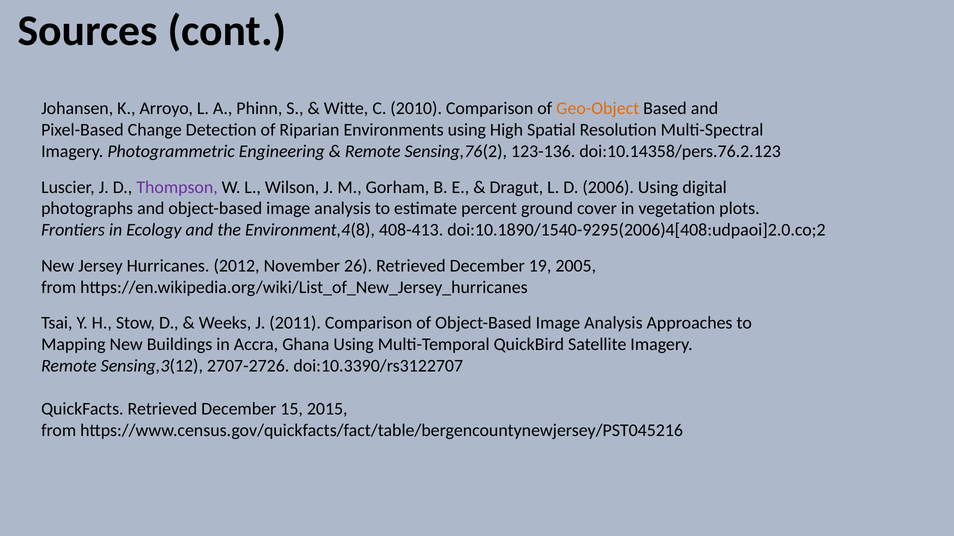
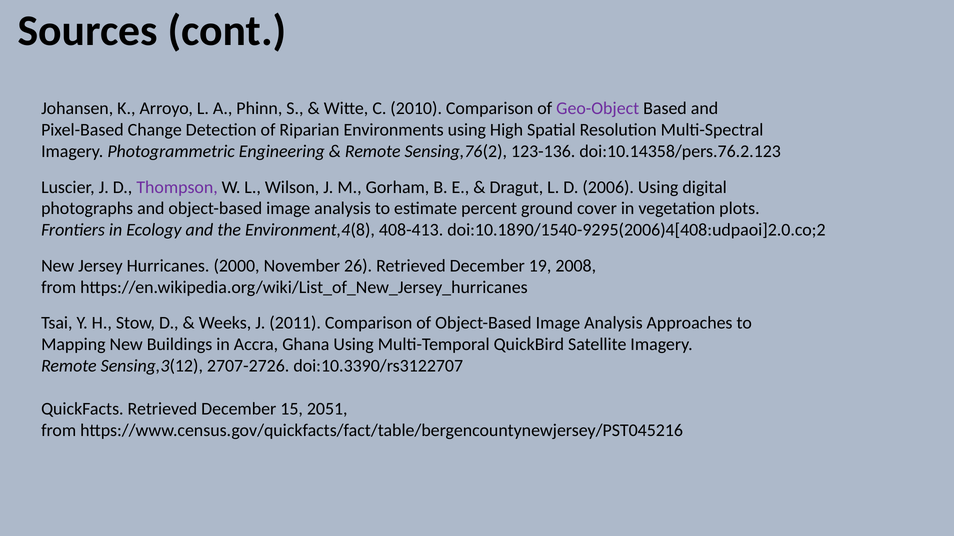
Geo-Object colour: orange -> purple
2012: 2012 -> 2000
2005: 2005 -> 2008
2015: 2015 -> 2051
